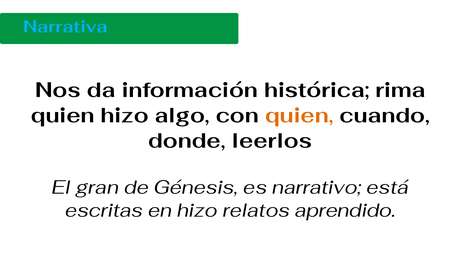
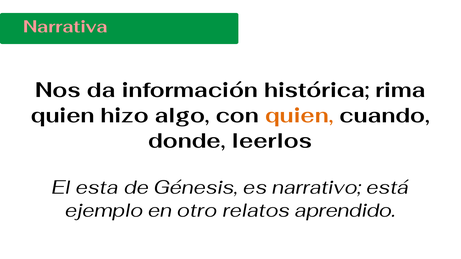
Narrativa colour: light blue -> pink
gran: gran -> esta
escritas: escritas -> ejemplo
en hizo: hizo -> otro
